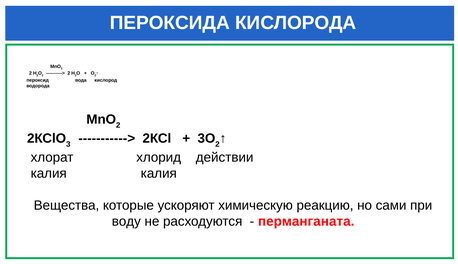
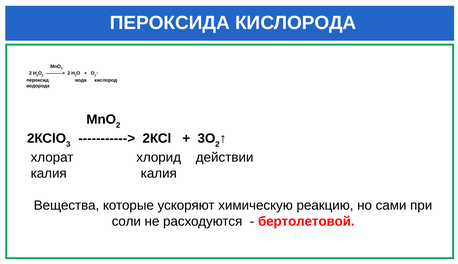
воду: воду -> соли
перманганата: перманганата -> бертолетовой
